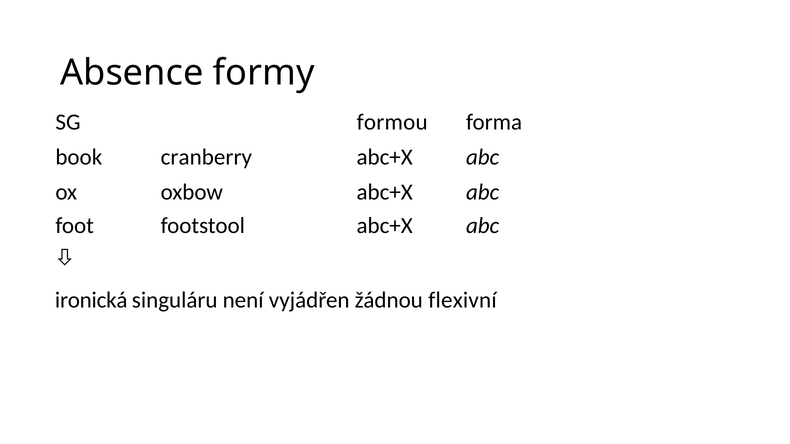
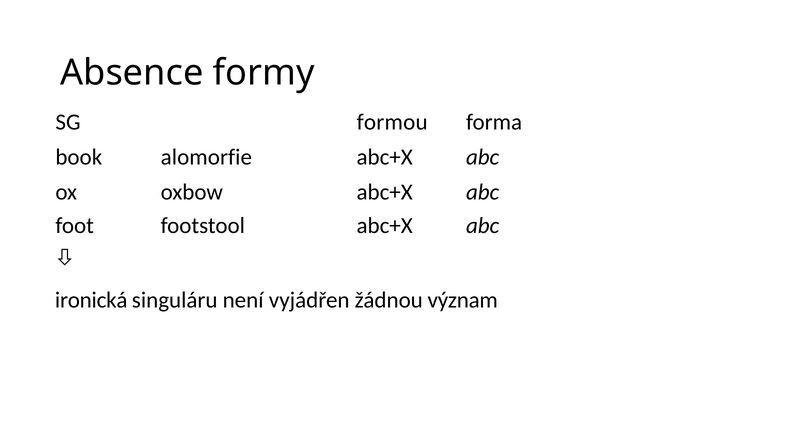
cranberry: cranberry -> alomorfie
flexivní: flexivní -> význam
